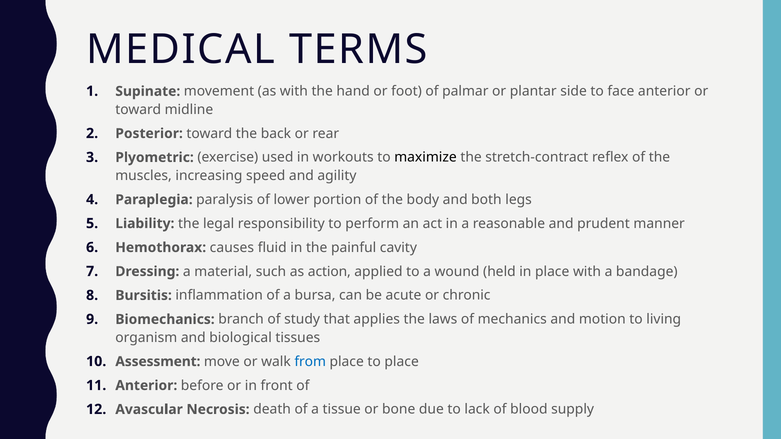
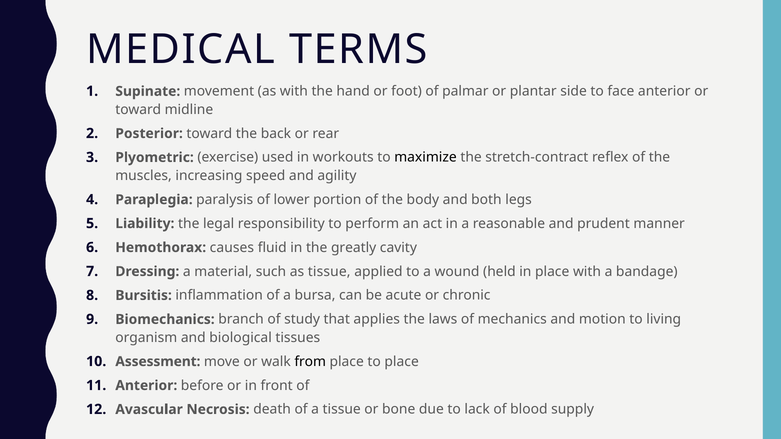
painful: painful -> greatly
as action: action -> tissue
from colour: blue -> black
